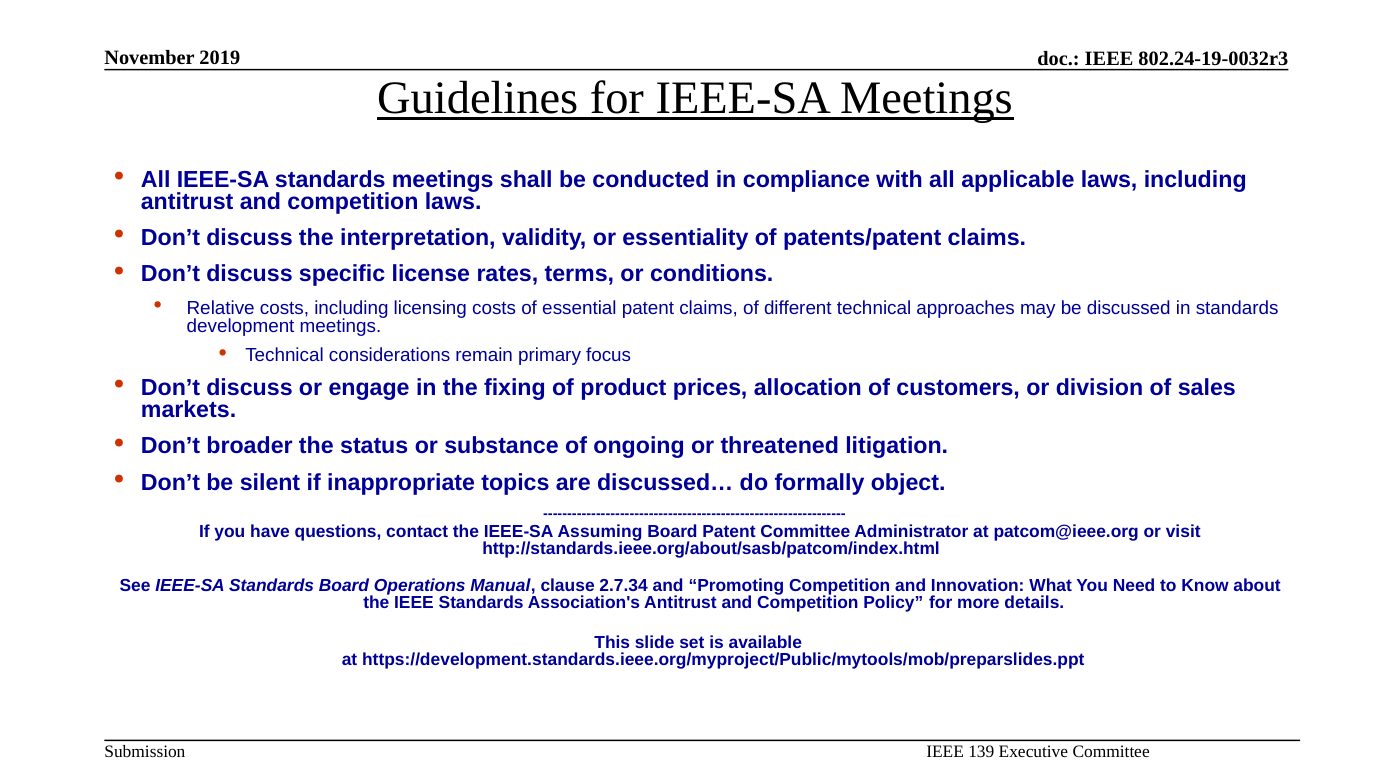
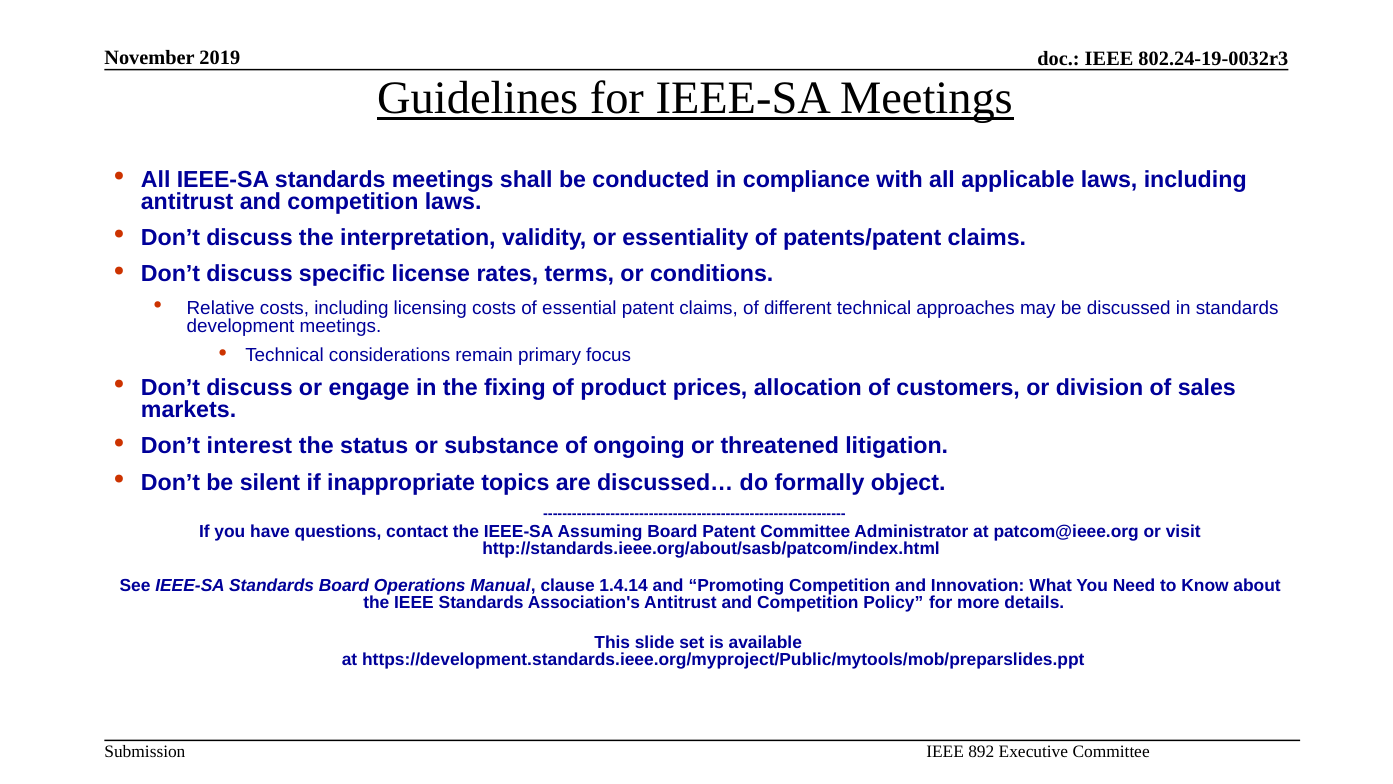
broader: broader -> interest
2.7.34: 2.7.34 -> 1.4.14
139: 139 -> 892
